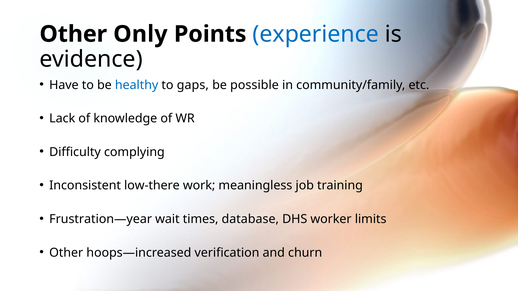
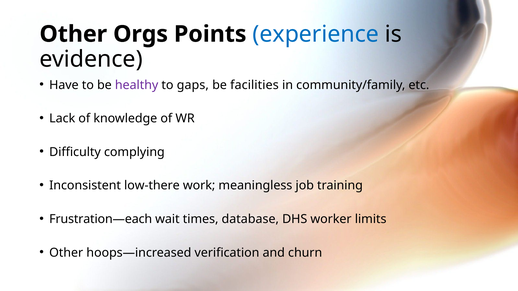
Only: Only -> Orgs
healthy colour: blue -> purple
possible: possible -> facilities
Frustration—year: Frustration—year -> Frustration—each
